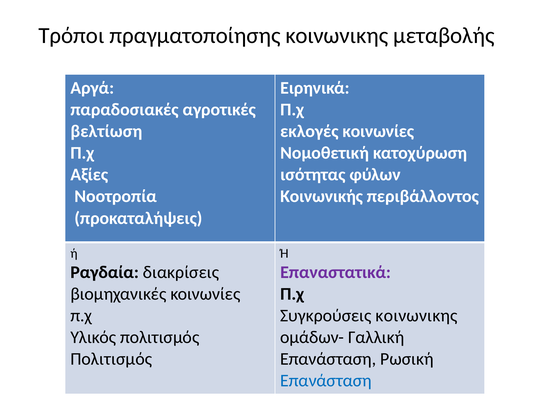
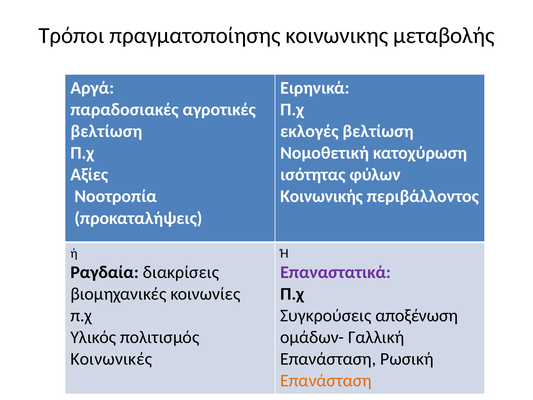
εκλογές κοινωνίες: κοινωνίες -> βελτίωση
Συγκρούσεις κοινωνικης: κοινωνικης -> αποξένωση
Πολιτισμός at (111, 359): Πολιτισμός -> Κοινωνικές
Επανάσταση at (326, 381) colour: blue -> orange
